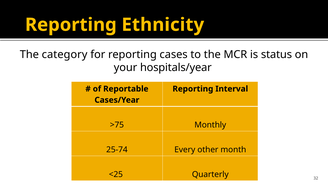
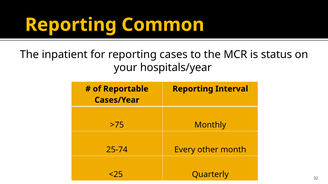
Ethnicity: Ethnicity -> Common
category: category -> inpatient
